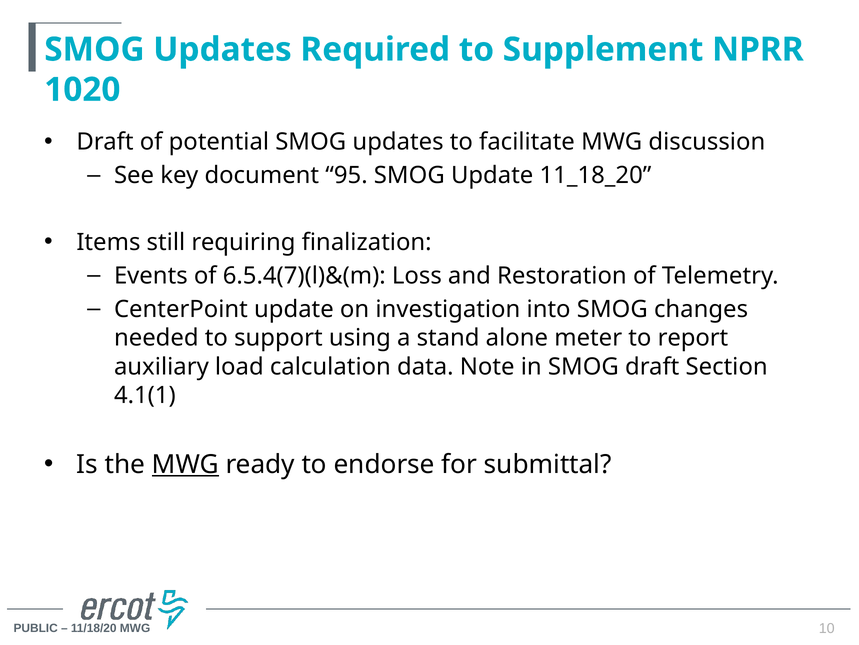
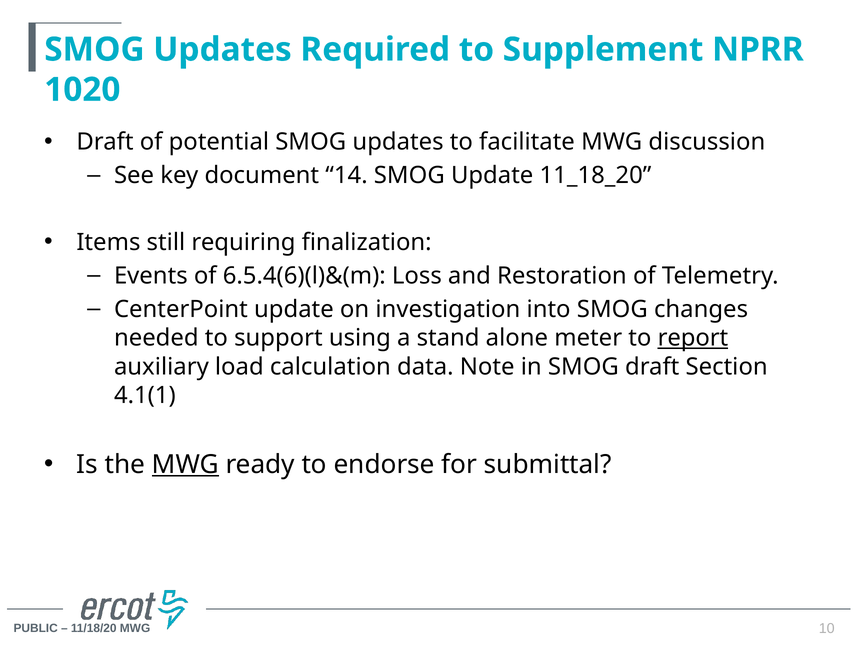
95: 95 -> 14
6.5.4(7)(l)&(m: 6.5.4(7)(l)&(m -> 6.5.4(6)(l)&(m
report underline: none -> present
